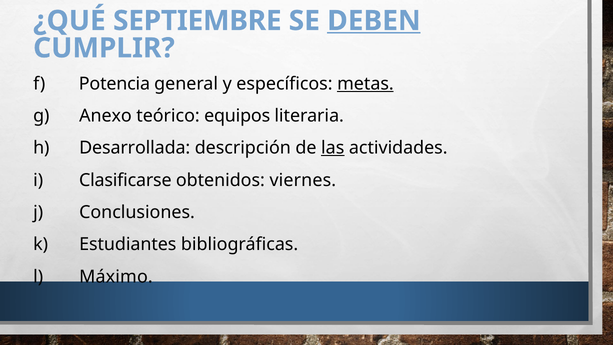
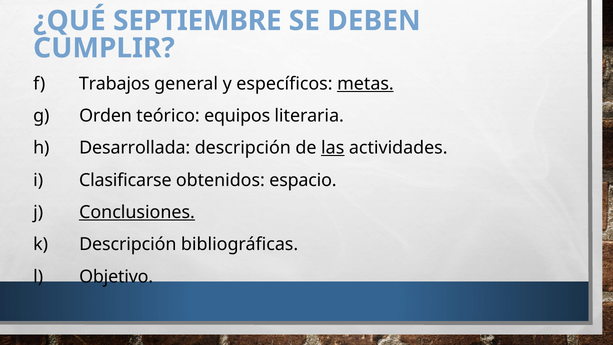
DEBEN underline: present -> none
Potencia: Potencia -> Trabajos
Anexo: Anexo -> Orden
viernes: viernes -> espacio
Conclusiones underline: none -> present
k Estudiantes: Estudiantes -> Descripción
Máximo: Máximo -> Objetivo
